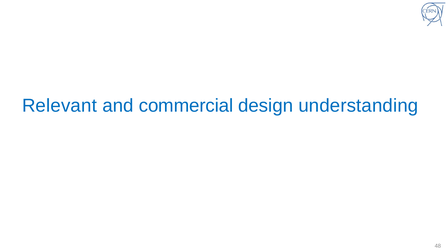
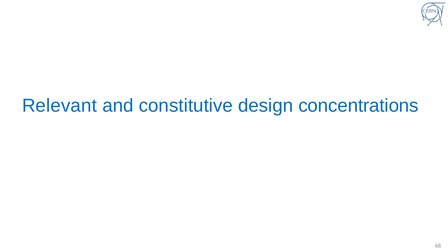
commercial: commercial -> constitutive
understanding: understanding -> concentrations
